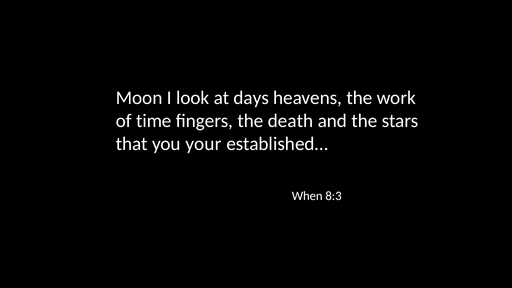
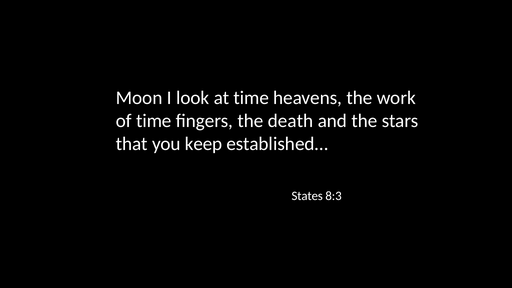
at days: days -> time
your: your -> keep
When: When -> States
